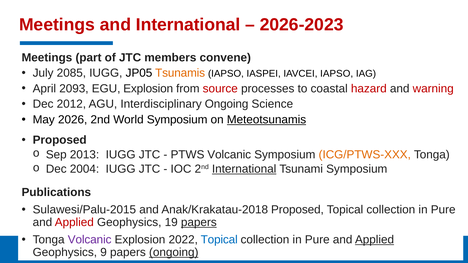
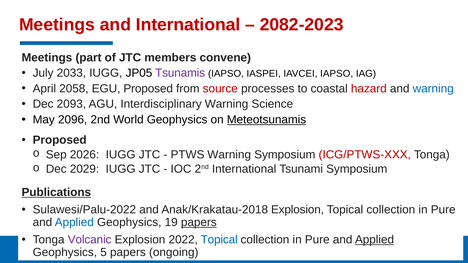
2026-2023: 2026-2023 -> 2082-2023
2085: 2085 -> 2033
Tsunamis colour: orange -> purple
2093: 2093 -> 2058
EGU Explosion: Explosion -> Proposed
warning at (433, 89) colour: red -> blue
2012: 2012 -> 2093
Interdisciplinary Ongoing: Ongoing -> Warning
2026: 2026 -> 2096
World Symposium: Symposium -> Geophysics
2013: 2013 -> 2026
PTWS Volcanic: Volcanic -> Warning
ICG/PTWS-XXX colour: orange -> red
2004: 2004 -> 2029
International at (244, 169) underline: present -> none
Publications underline: none -> present
Sulawesi/Palu-2015: Sulawesi/Palu-2015 -> Sulawesi/Palu-2022
Anak/Krakatau-2018 Proposed: Proposed -> Explosion
Applied at (74, 222) colour: red -> blue
9: 9 -> 5
ongoing at (174, 253) underline: present -> none
